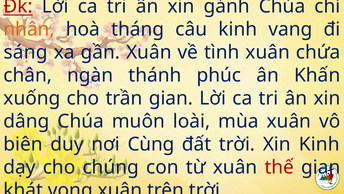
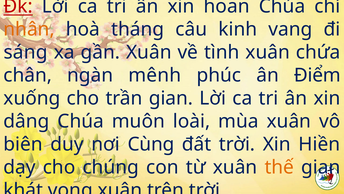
gánh: gánh -> hoan
thánh: thánh -> mênh
Khấn: Khấn -> Điểm
Xin Kinh: Kinh -> Hiền
thế colour: red -> orange
